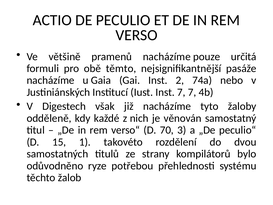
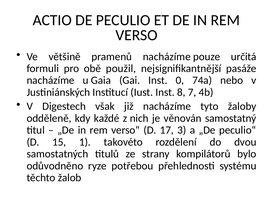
těmto: těmto -> použil
2: 2 -> 0
Inst 7: 7 -> 8
70: 70 -> 17
